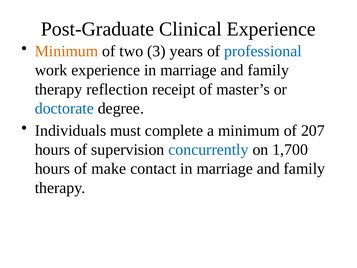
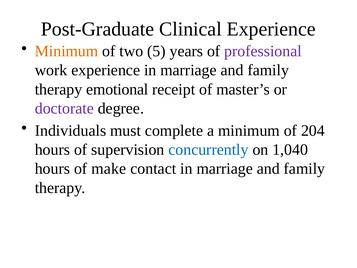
3: 3 -> 5
professional colour: blue -> purple
reflection: reflection -> emotional
doctorate colour: blue -> purple
207: 207 -> 204
1,700: 1,700 -> 1,040
